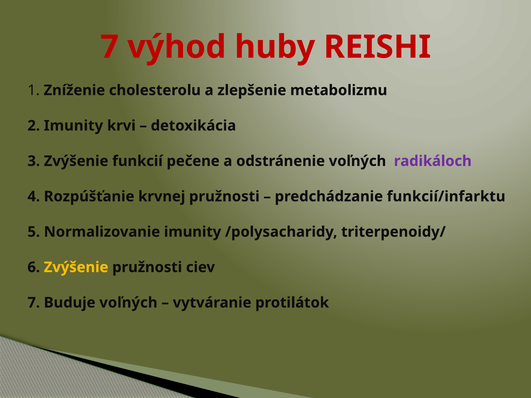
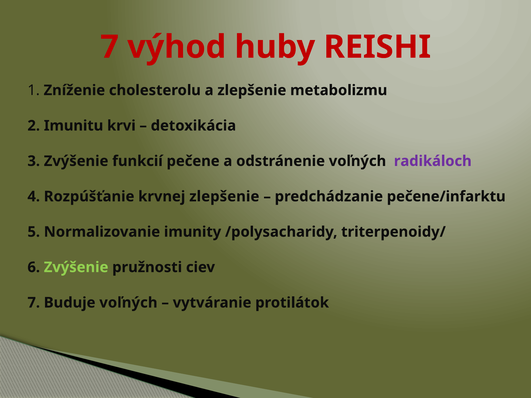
2 Imunity: Imunity -> Imunitu
krvnej pružnosti: pružnosti -> zlepšenie
funkcií/infarktu: funkcií/infarktu -> pečene/infarktu
Zvýšenie at (76, 267) colour: yellow -> light green
